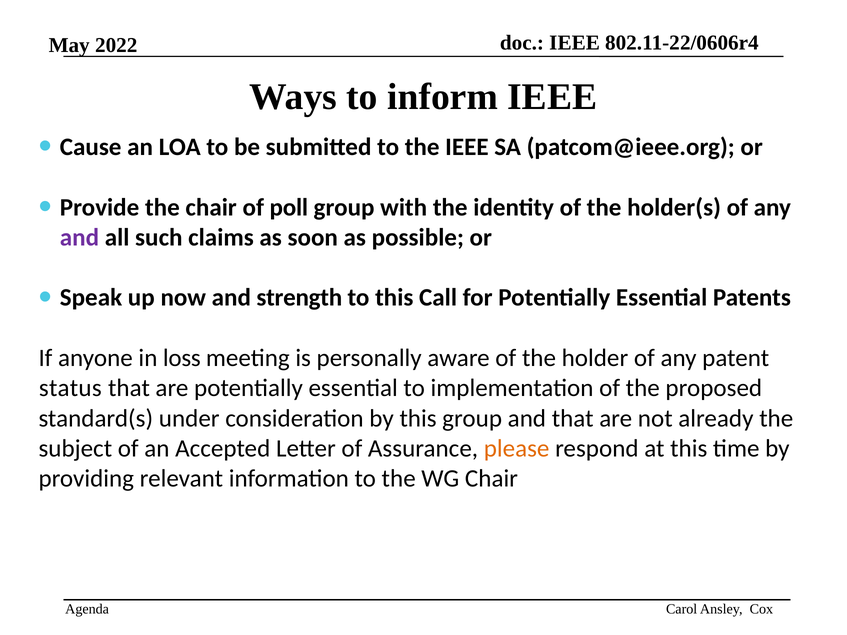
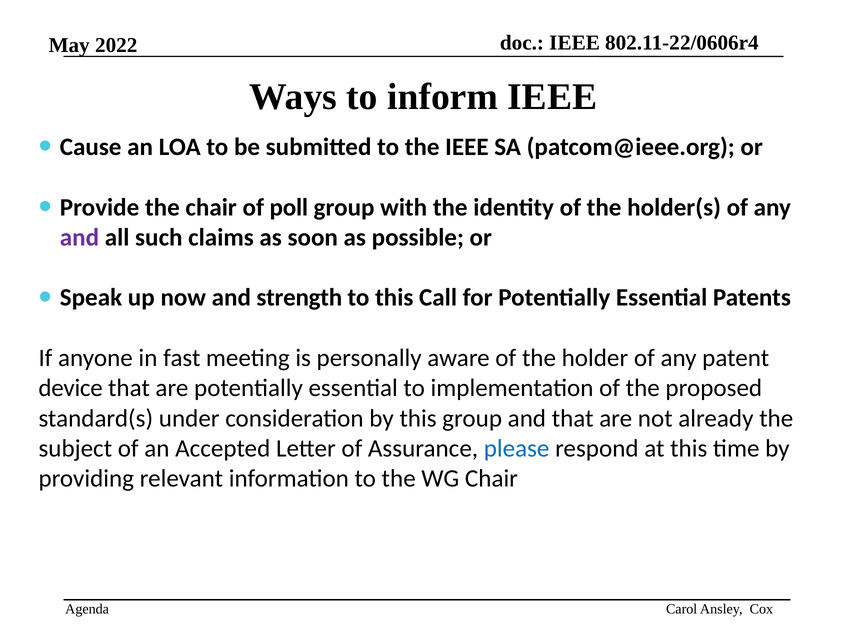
loss: loss -> fast
status: status -> device
please colour: orange -> blue
